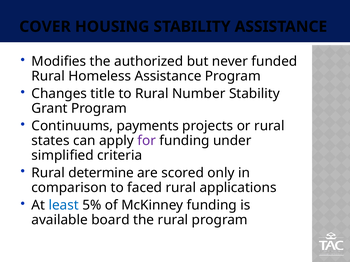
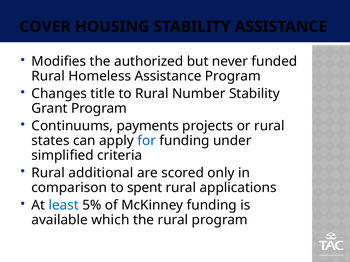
for colour: purple -> blue
determine: determine -> additional
faced: faced -> spent
board: board -> which
